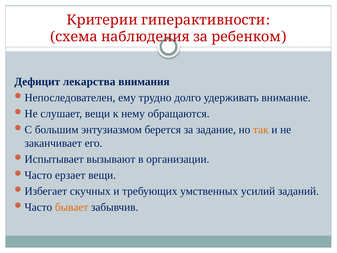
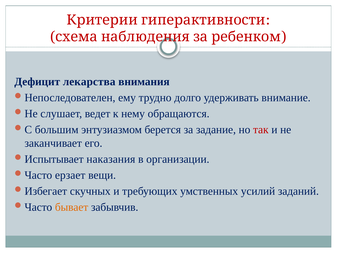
слушает вещи: вещи -> ведет
так colour: orange -> red
вызывают: вызывают -> наказания
